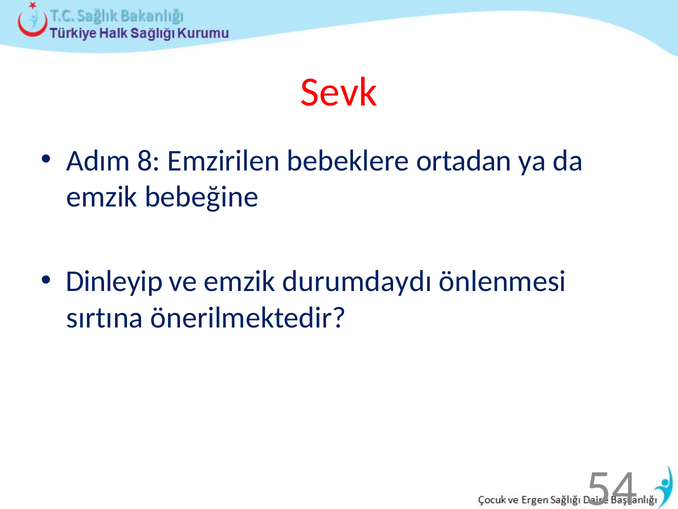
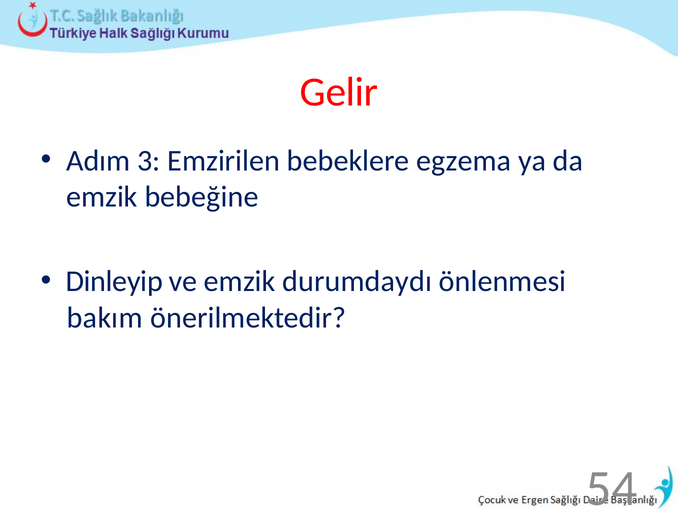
Sevk: Sevk -> Gelir
8: 8 -> 3
ortadan: ortadan -> egzema
sırtına: sırtına -> bakım
